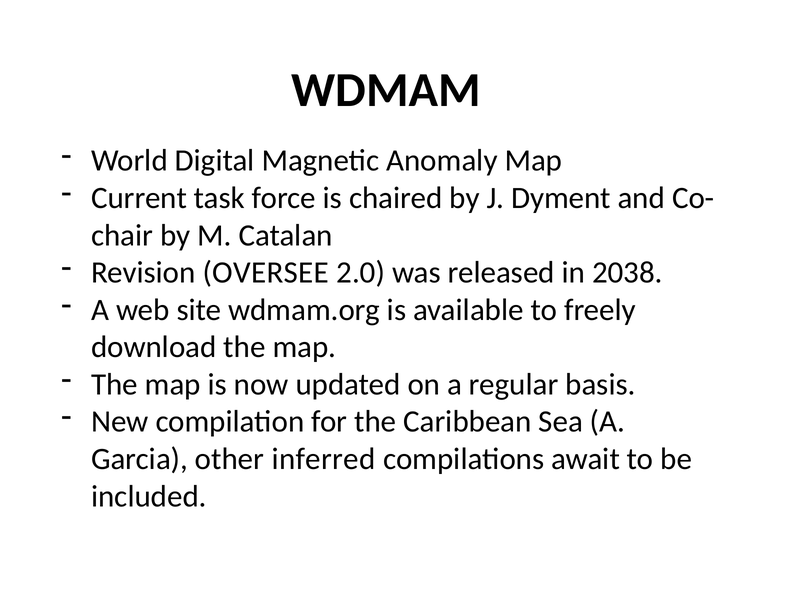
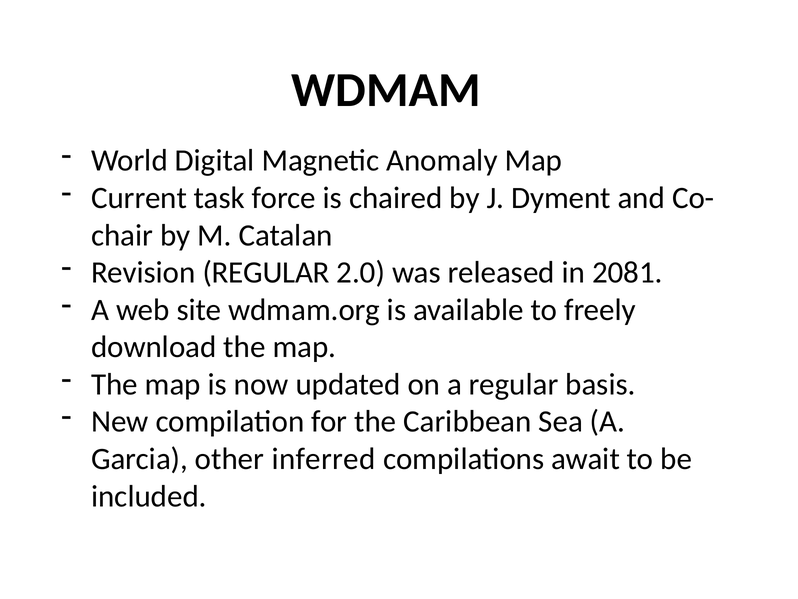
Revision OVERSEE: OVERSEE -> REGULAR
2038: 2038 -> 2081
